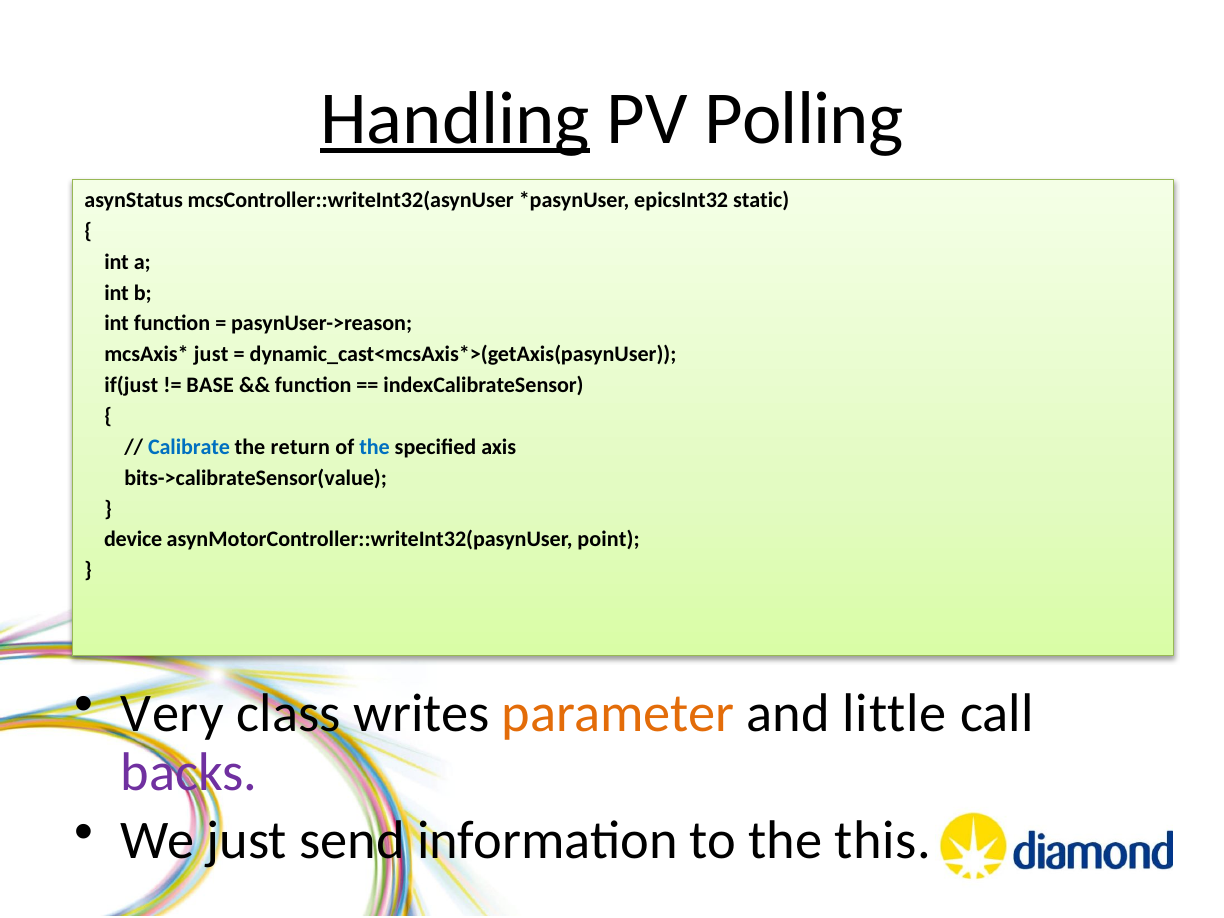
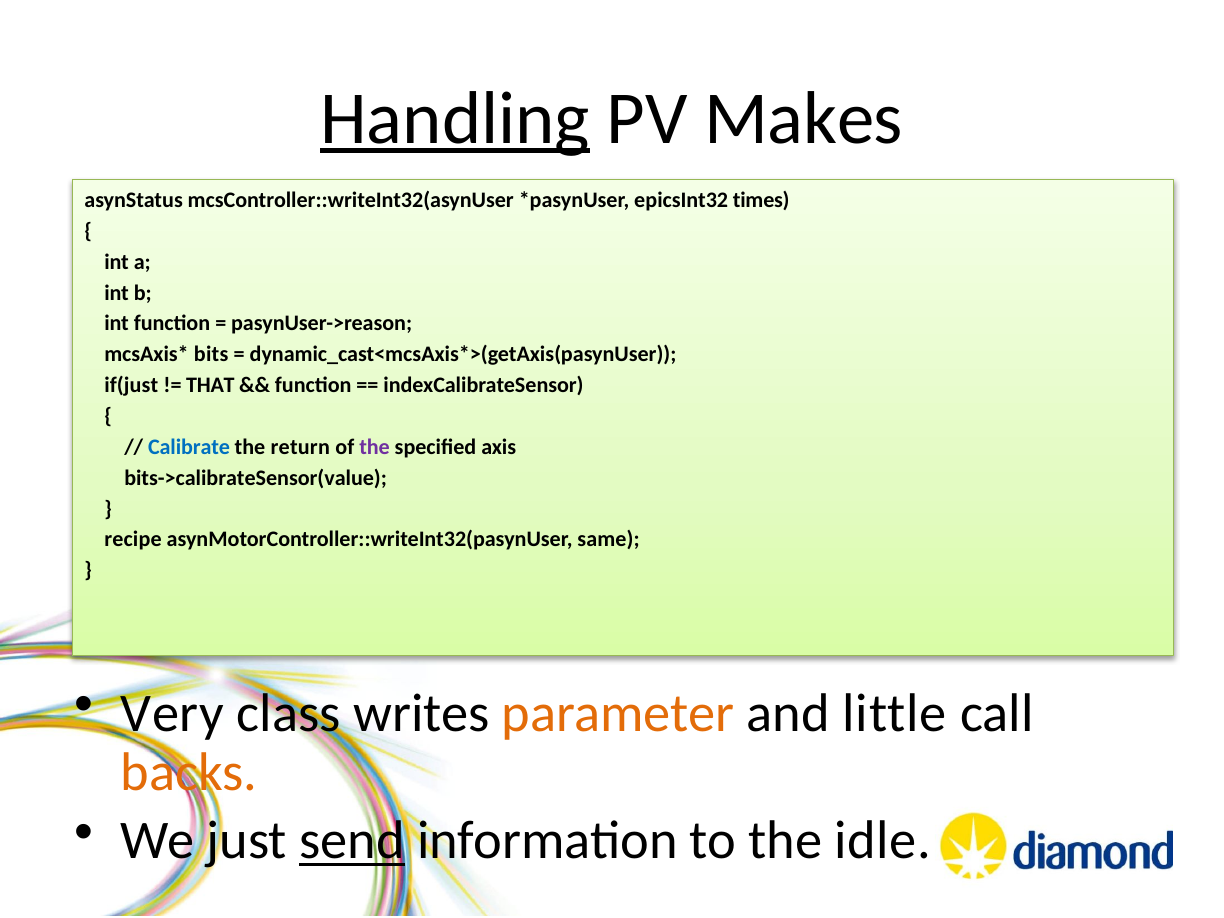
Polling: Polling -> Makes
static: static -> times
just at (211, 355): just -> bits
BASE: BASE -> THAT
the at (375, 447) colour: blue -> purple
device: device -> recipe
point: point -> same
backs colour: purple -> orange
send underline: none -> present
this: this -> idle
